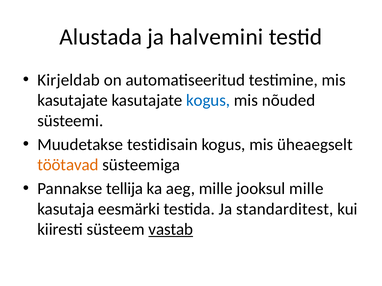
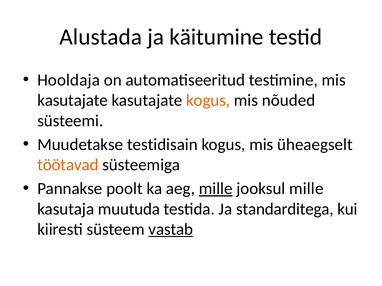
halvemini: halvemini -> käitumine
Kirjeldab: Kirjeldab -> Hooldaja
kogus at (208, 101) colour: blue -> orange
tellija: tellija -> poolt
mille at (216, 189) underline: none -> present
eesmärki: eesmärki -> muutuda
standarditest: standarditest -> standarditega
